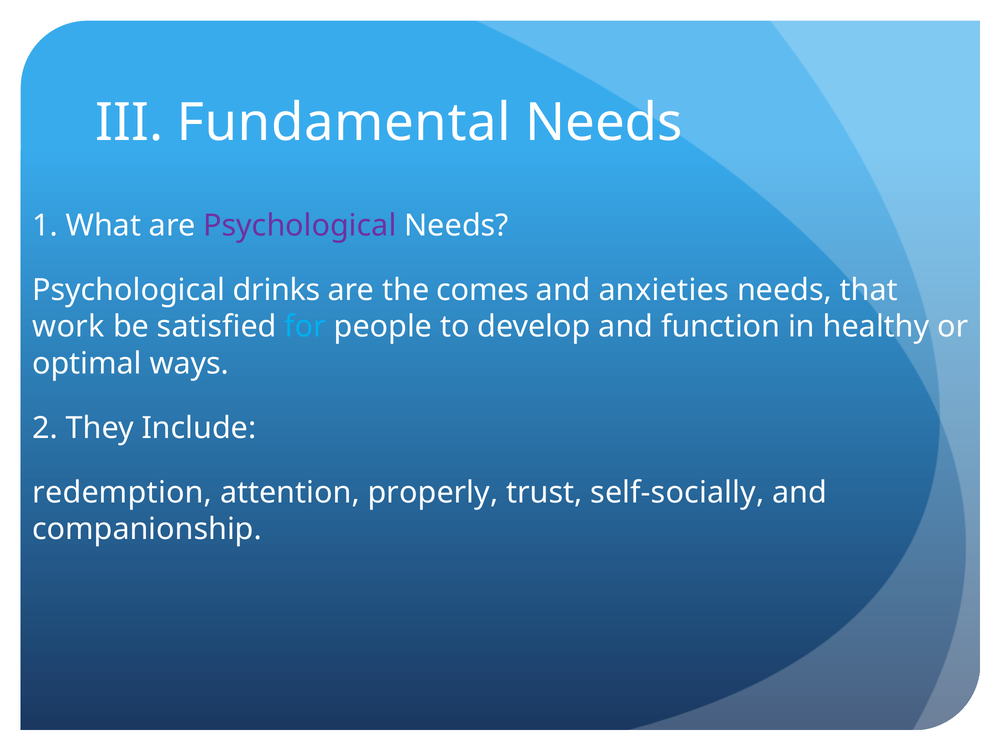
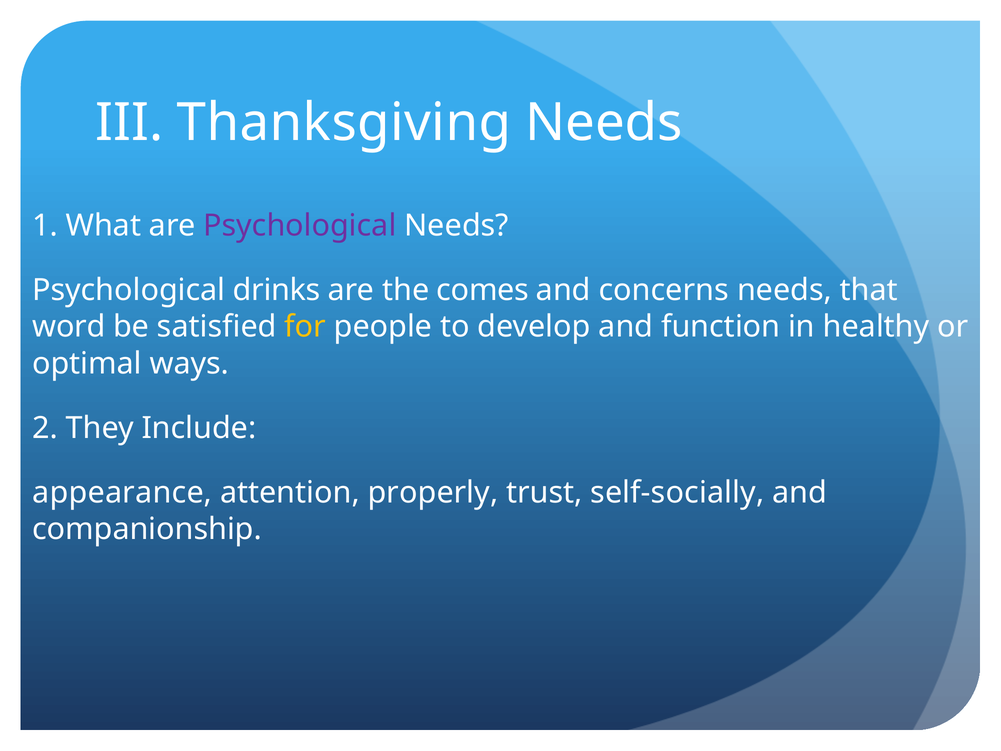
Fundamental: Fundamental -> Thanksgiving
anxieties: anxieties -> concerns
work: work -> word
for colour: light blue -> yellow
redemption: redemption -> appearance
